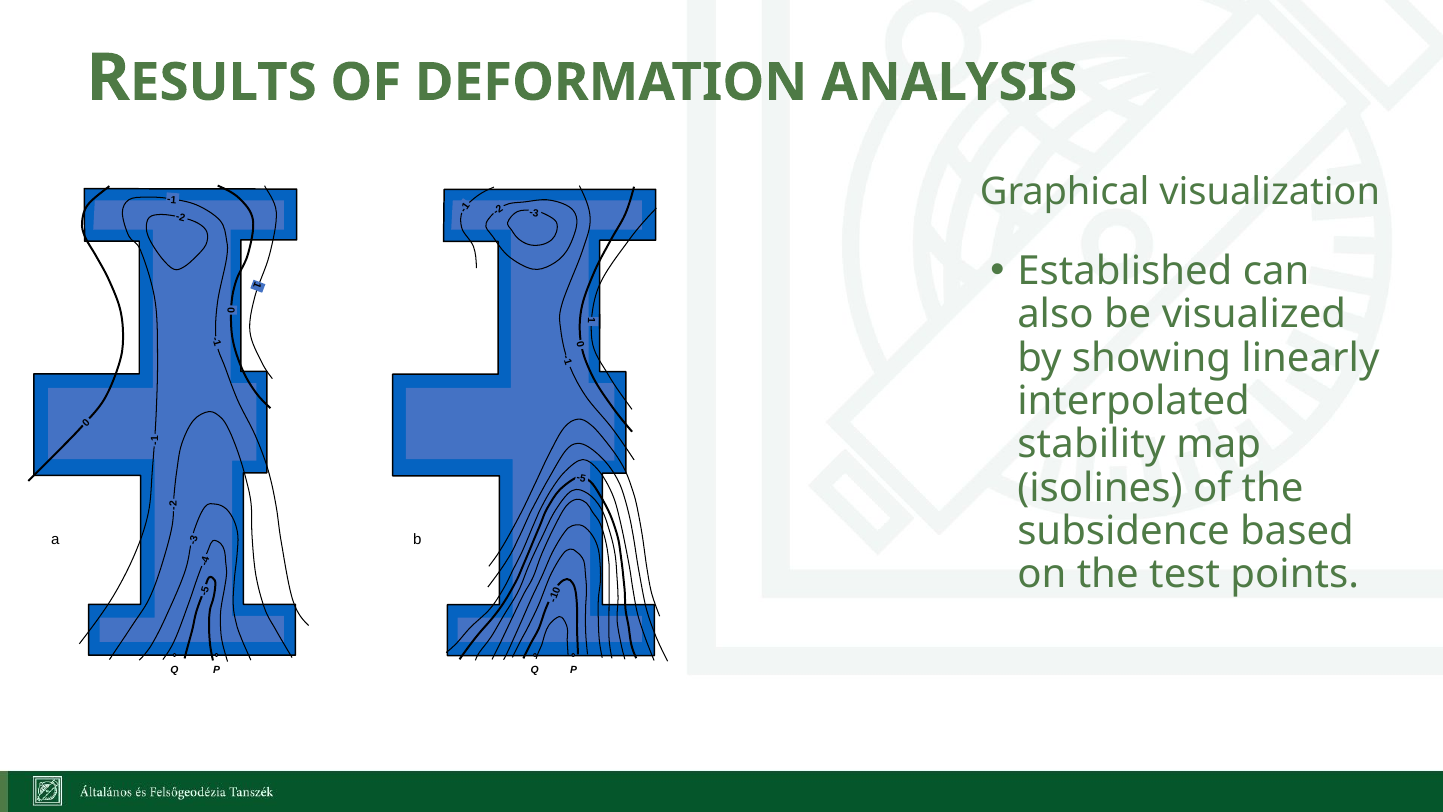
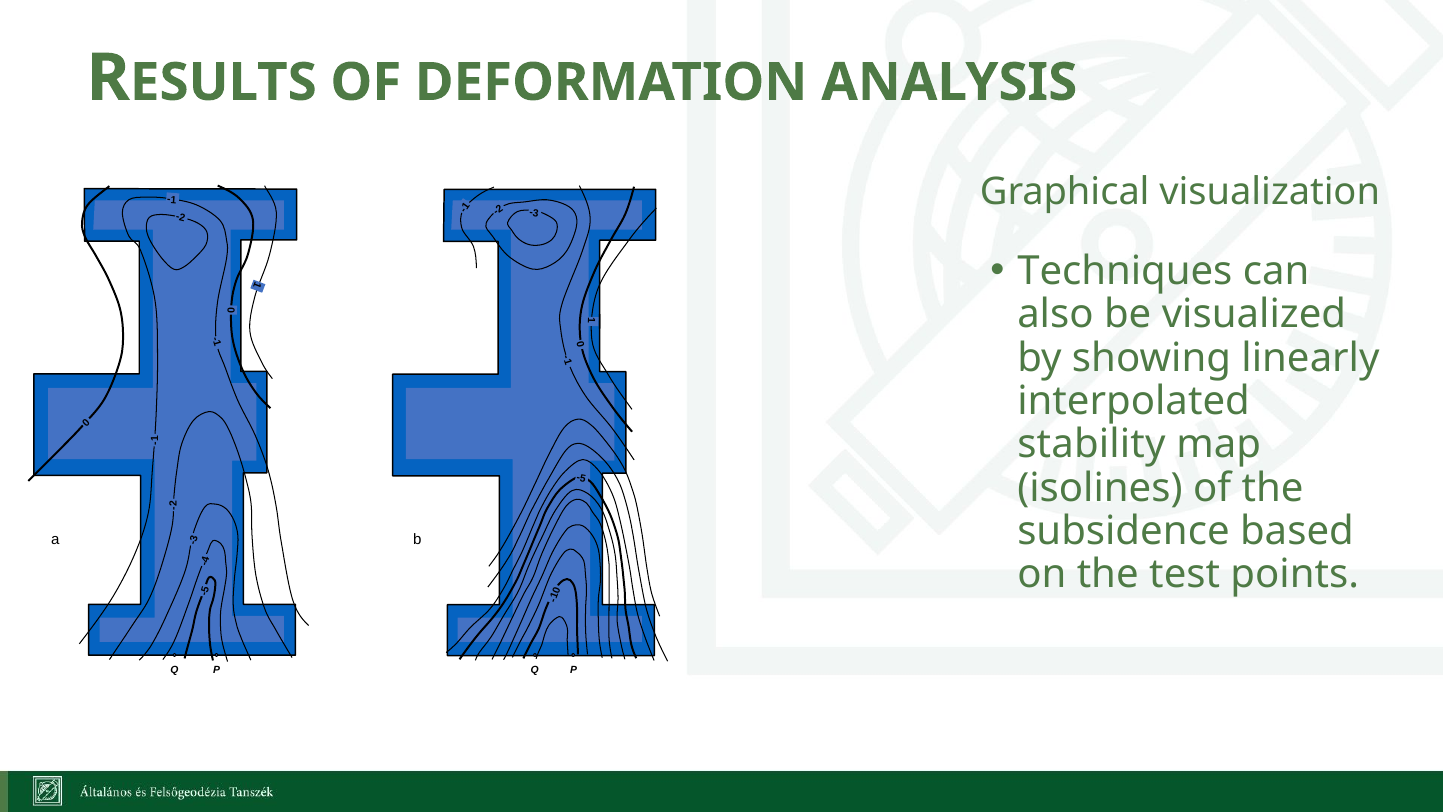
Established: Established -> Techniques
